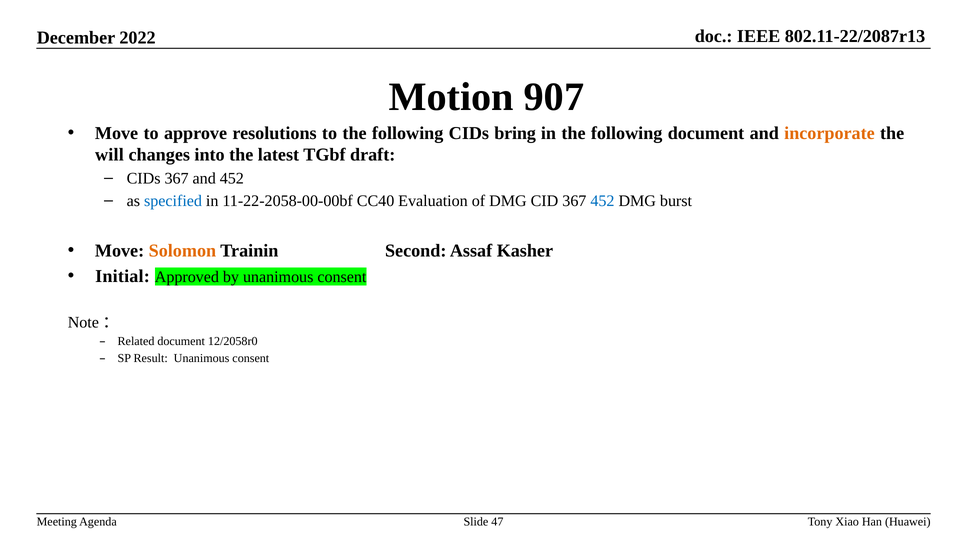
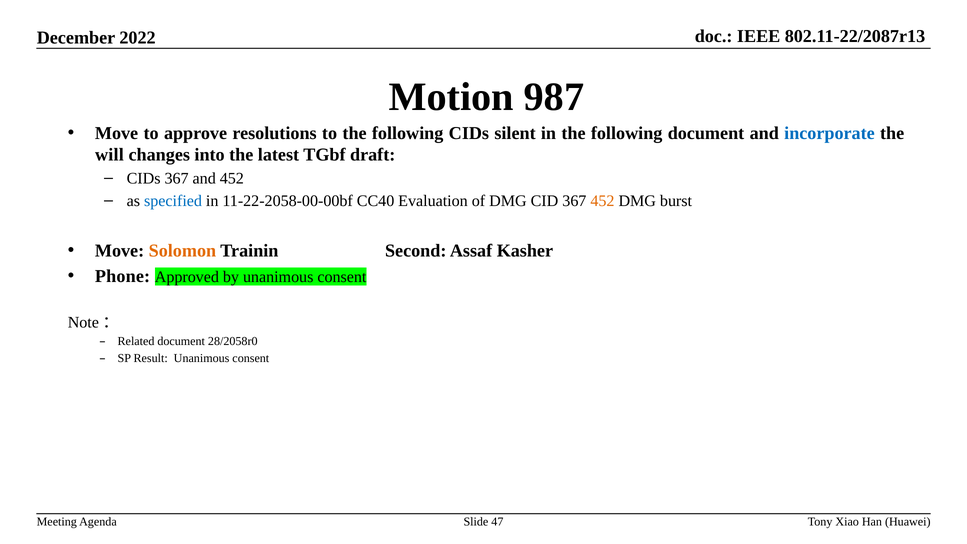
907: 907 -> 987
bring: bring -> silent
incorporate colour: orange -> blue
452 at (602, 201) colour: blue -> orange
Initial: Initial -> Phone
12/2058r0: 12/2058r0 -> 28/2058r0
